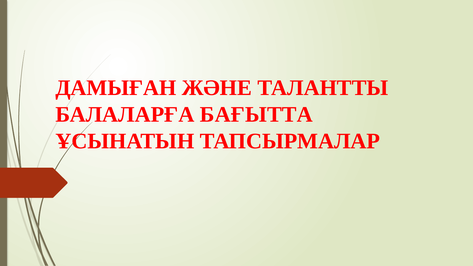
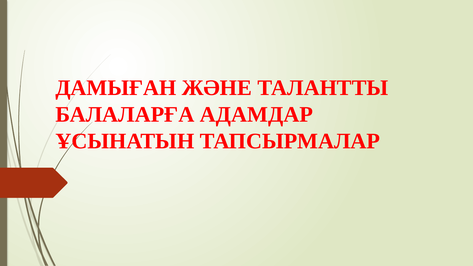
БАҒЫТТА: БАҒЫТТА -> АДАМДАР
